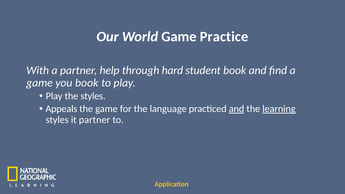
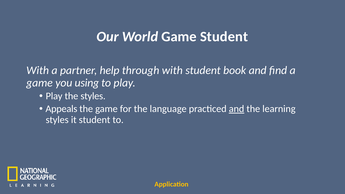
Game Practice: Practice -> Student
through hard: hard -> with
you book: book -> using
learning underline: present -> none
it partner: partner -> student
